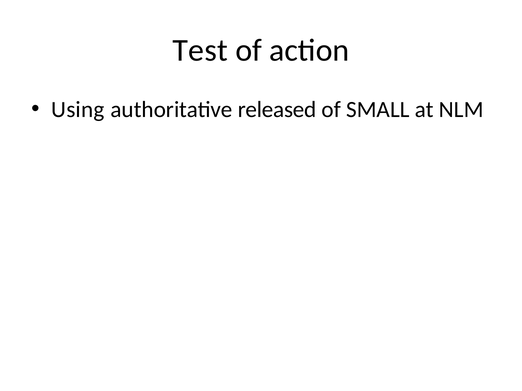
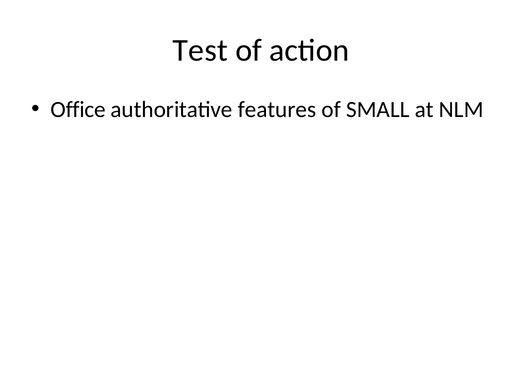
Using: Using -> Office
released: released -> features
